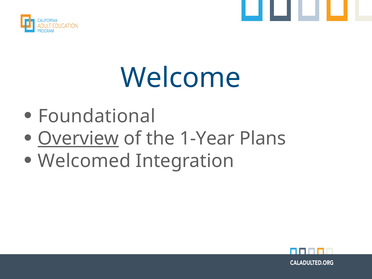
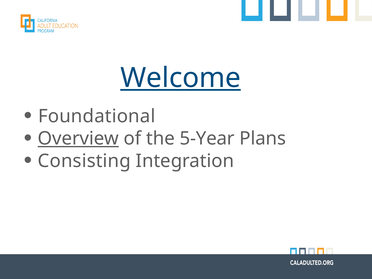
Welcome underline: none -> present
1-Year: 1-Year -> 5-Year
Welcomed: Welcomed -> Consisting
